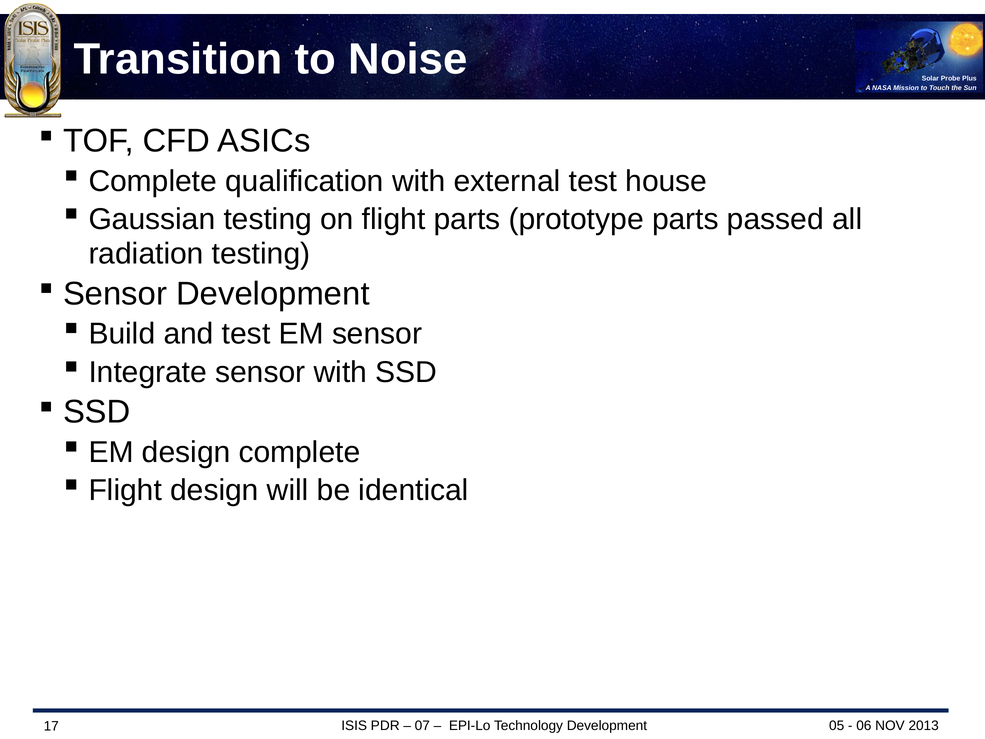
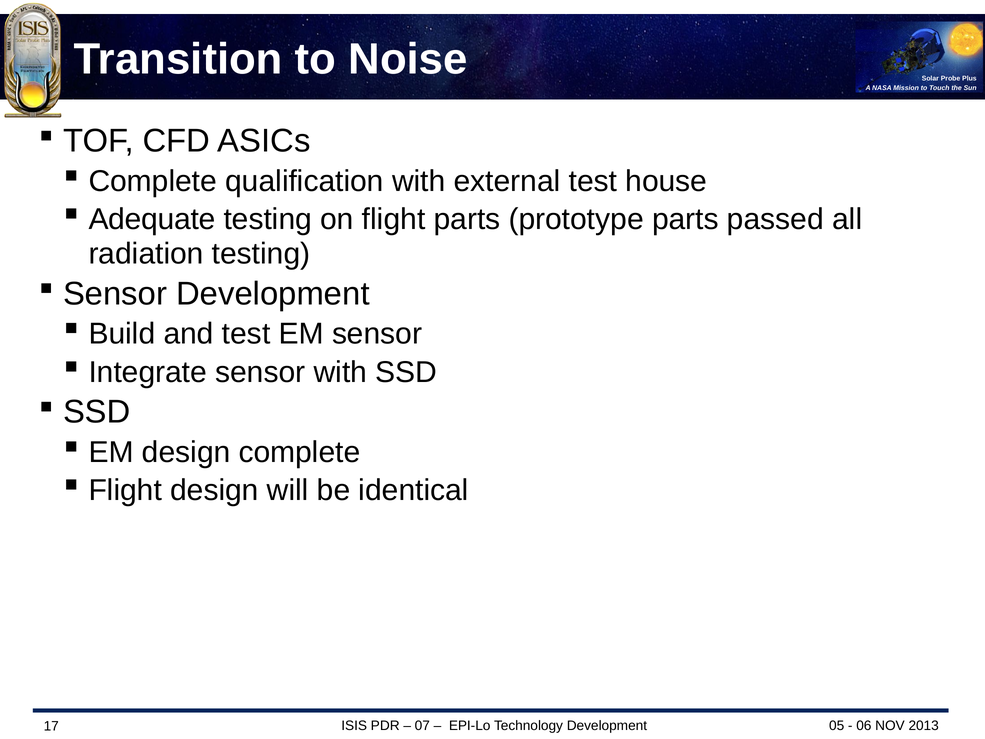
Gaussian: Gaussian -> Adequate
